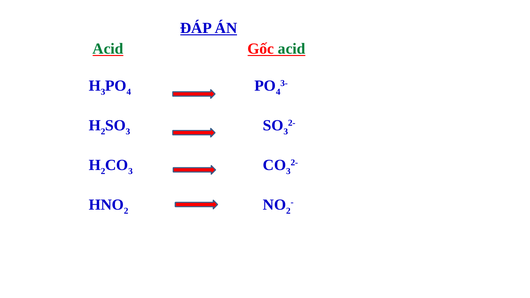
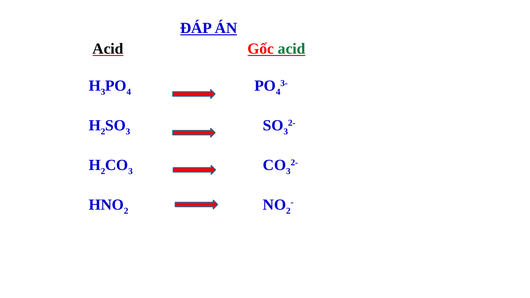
Acid at (108, 49) colour: green -> black
